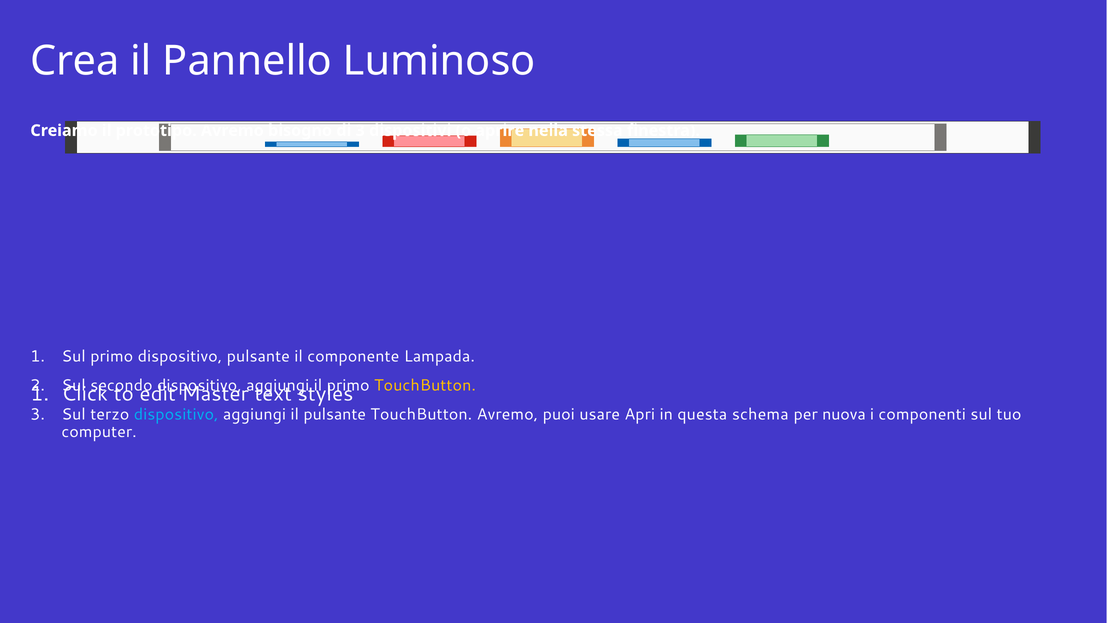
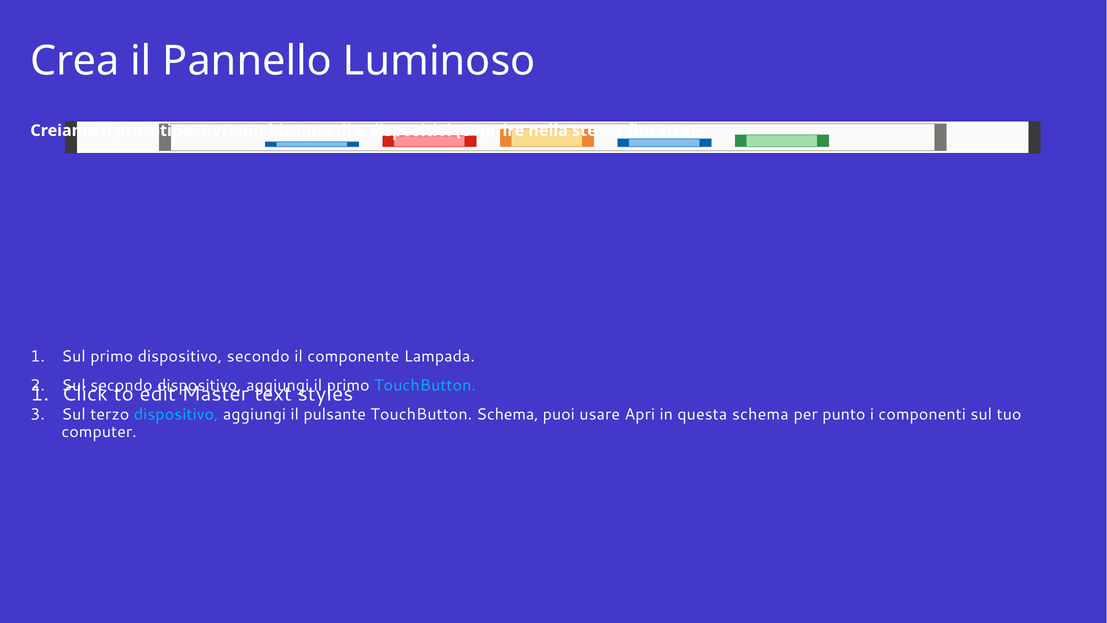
dispositivo pulsante: pulsante -> secondo
TouchButton at (425, 385) colour: yellow -> light blue
TouchButton Avremo: Avremo -> Schema
nuova: nuova -> punto
